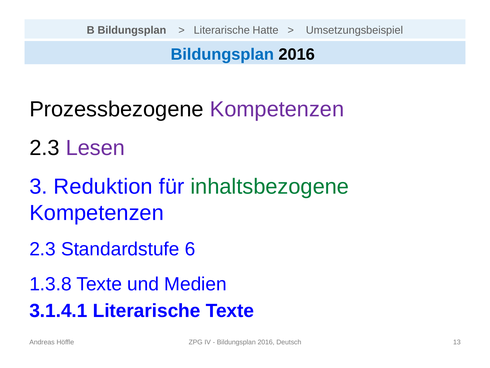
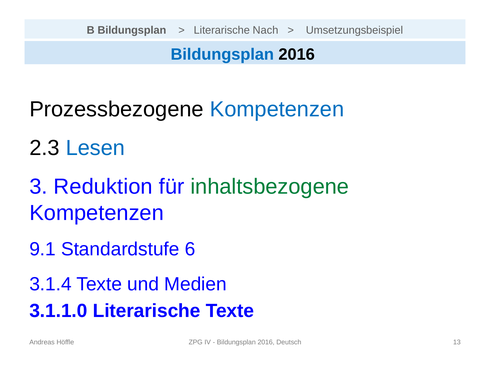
Hatte: Hatte -> Nach
Kompetenzen at (277, 109) colour: purple -> blue
Lesen colour: purple -> blue
2.3 at (43, 249): 2.3 -> 9.1
1.3.8: 1.3.8 -> 3.1.4
3.1.4.1: 3.1.4.1 -> 3.1.1.0
